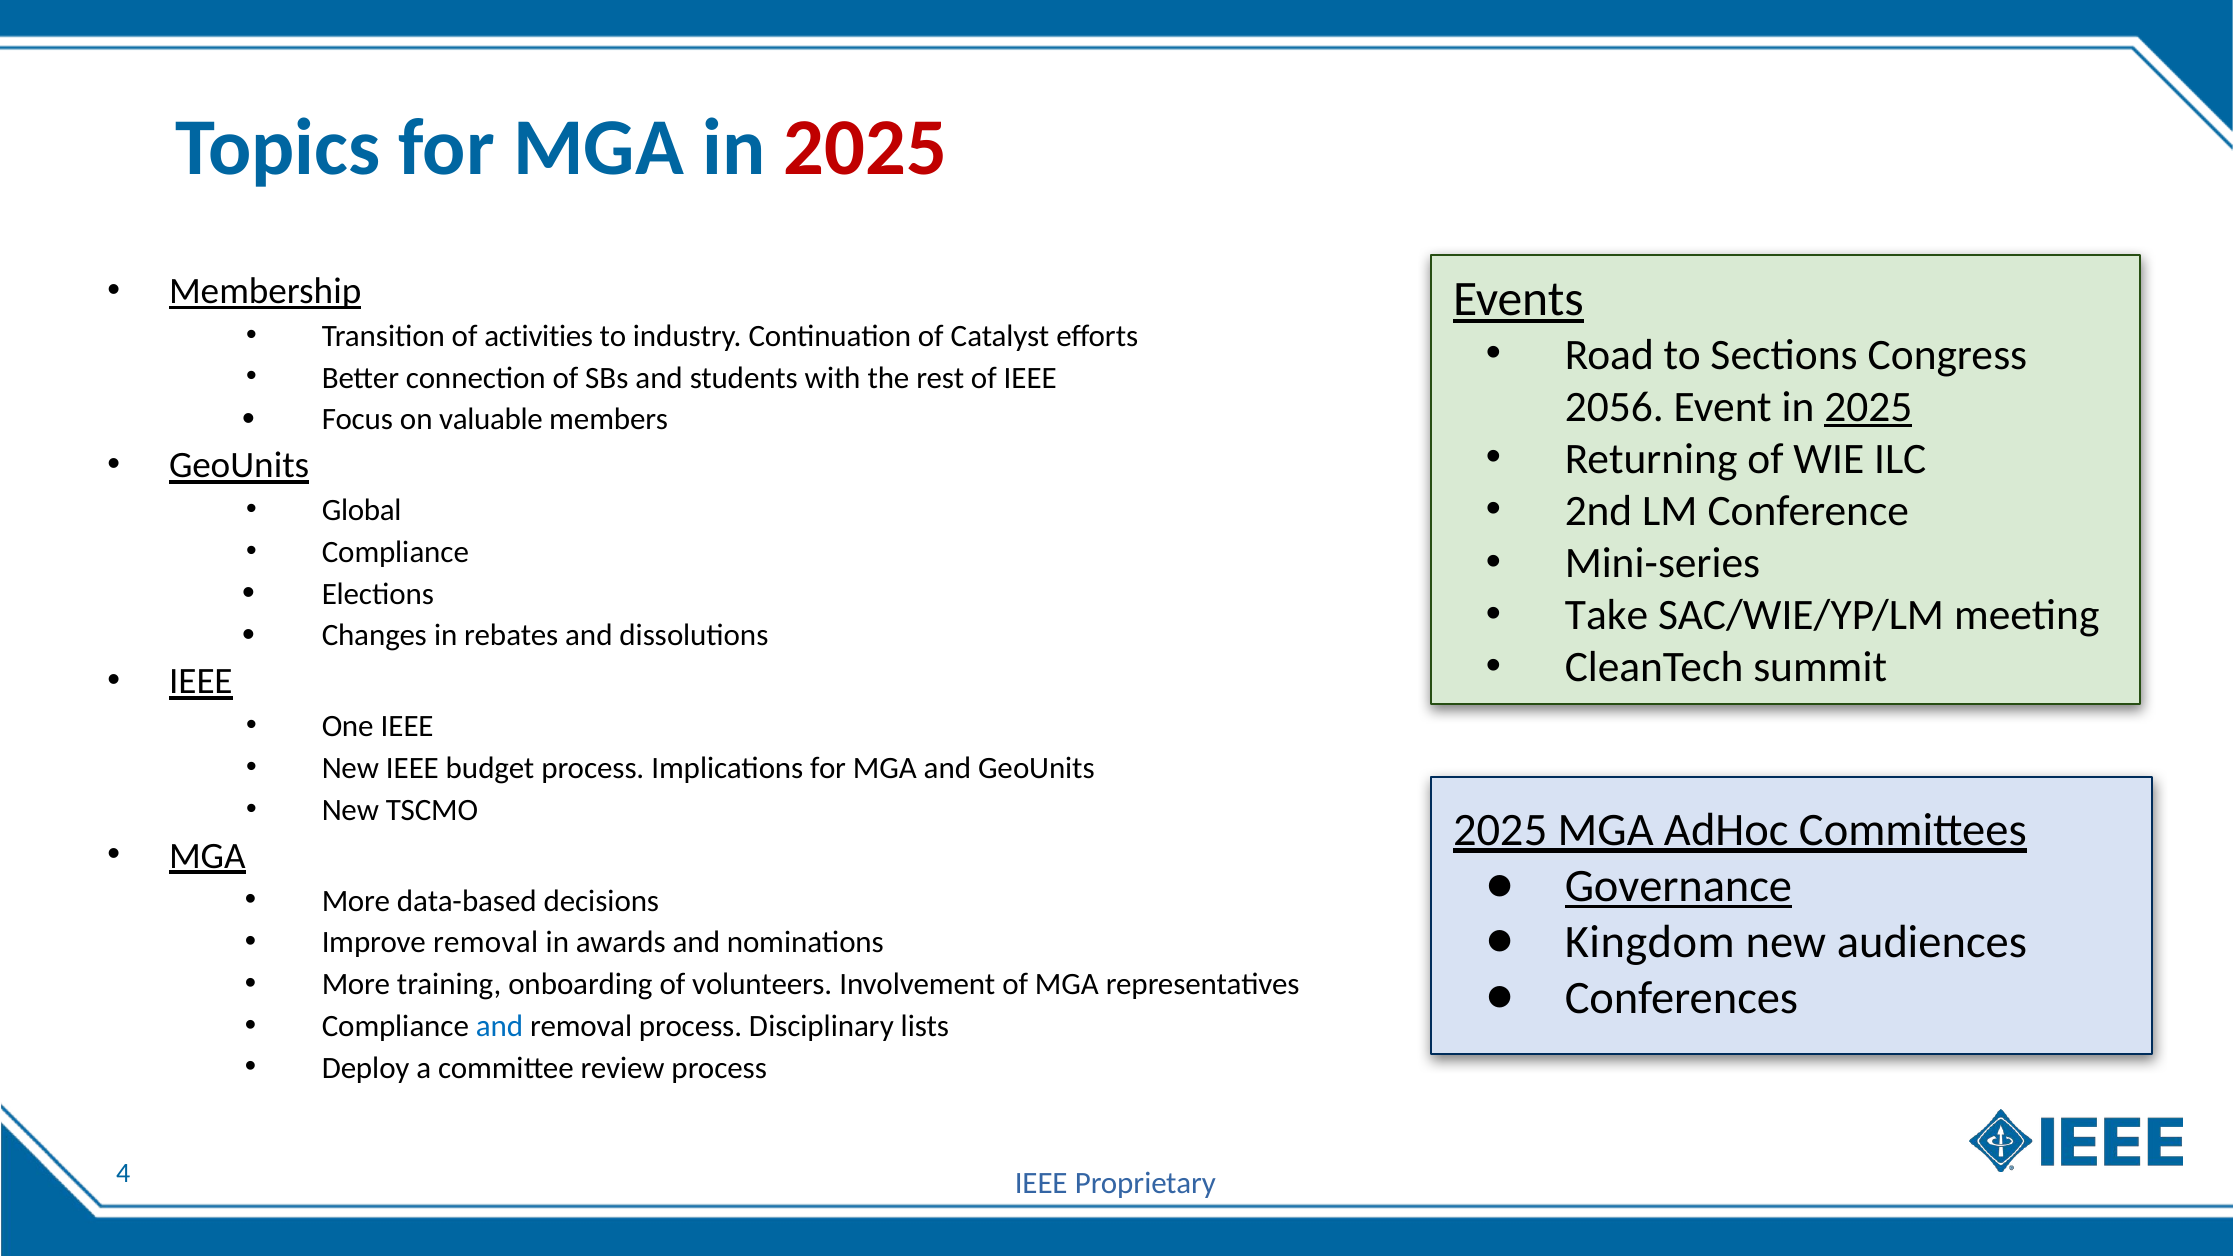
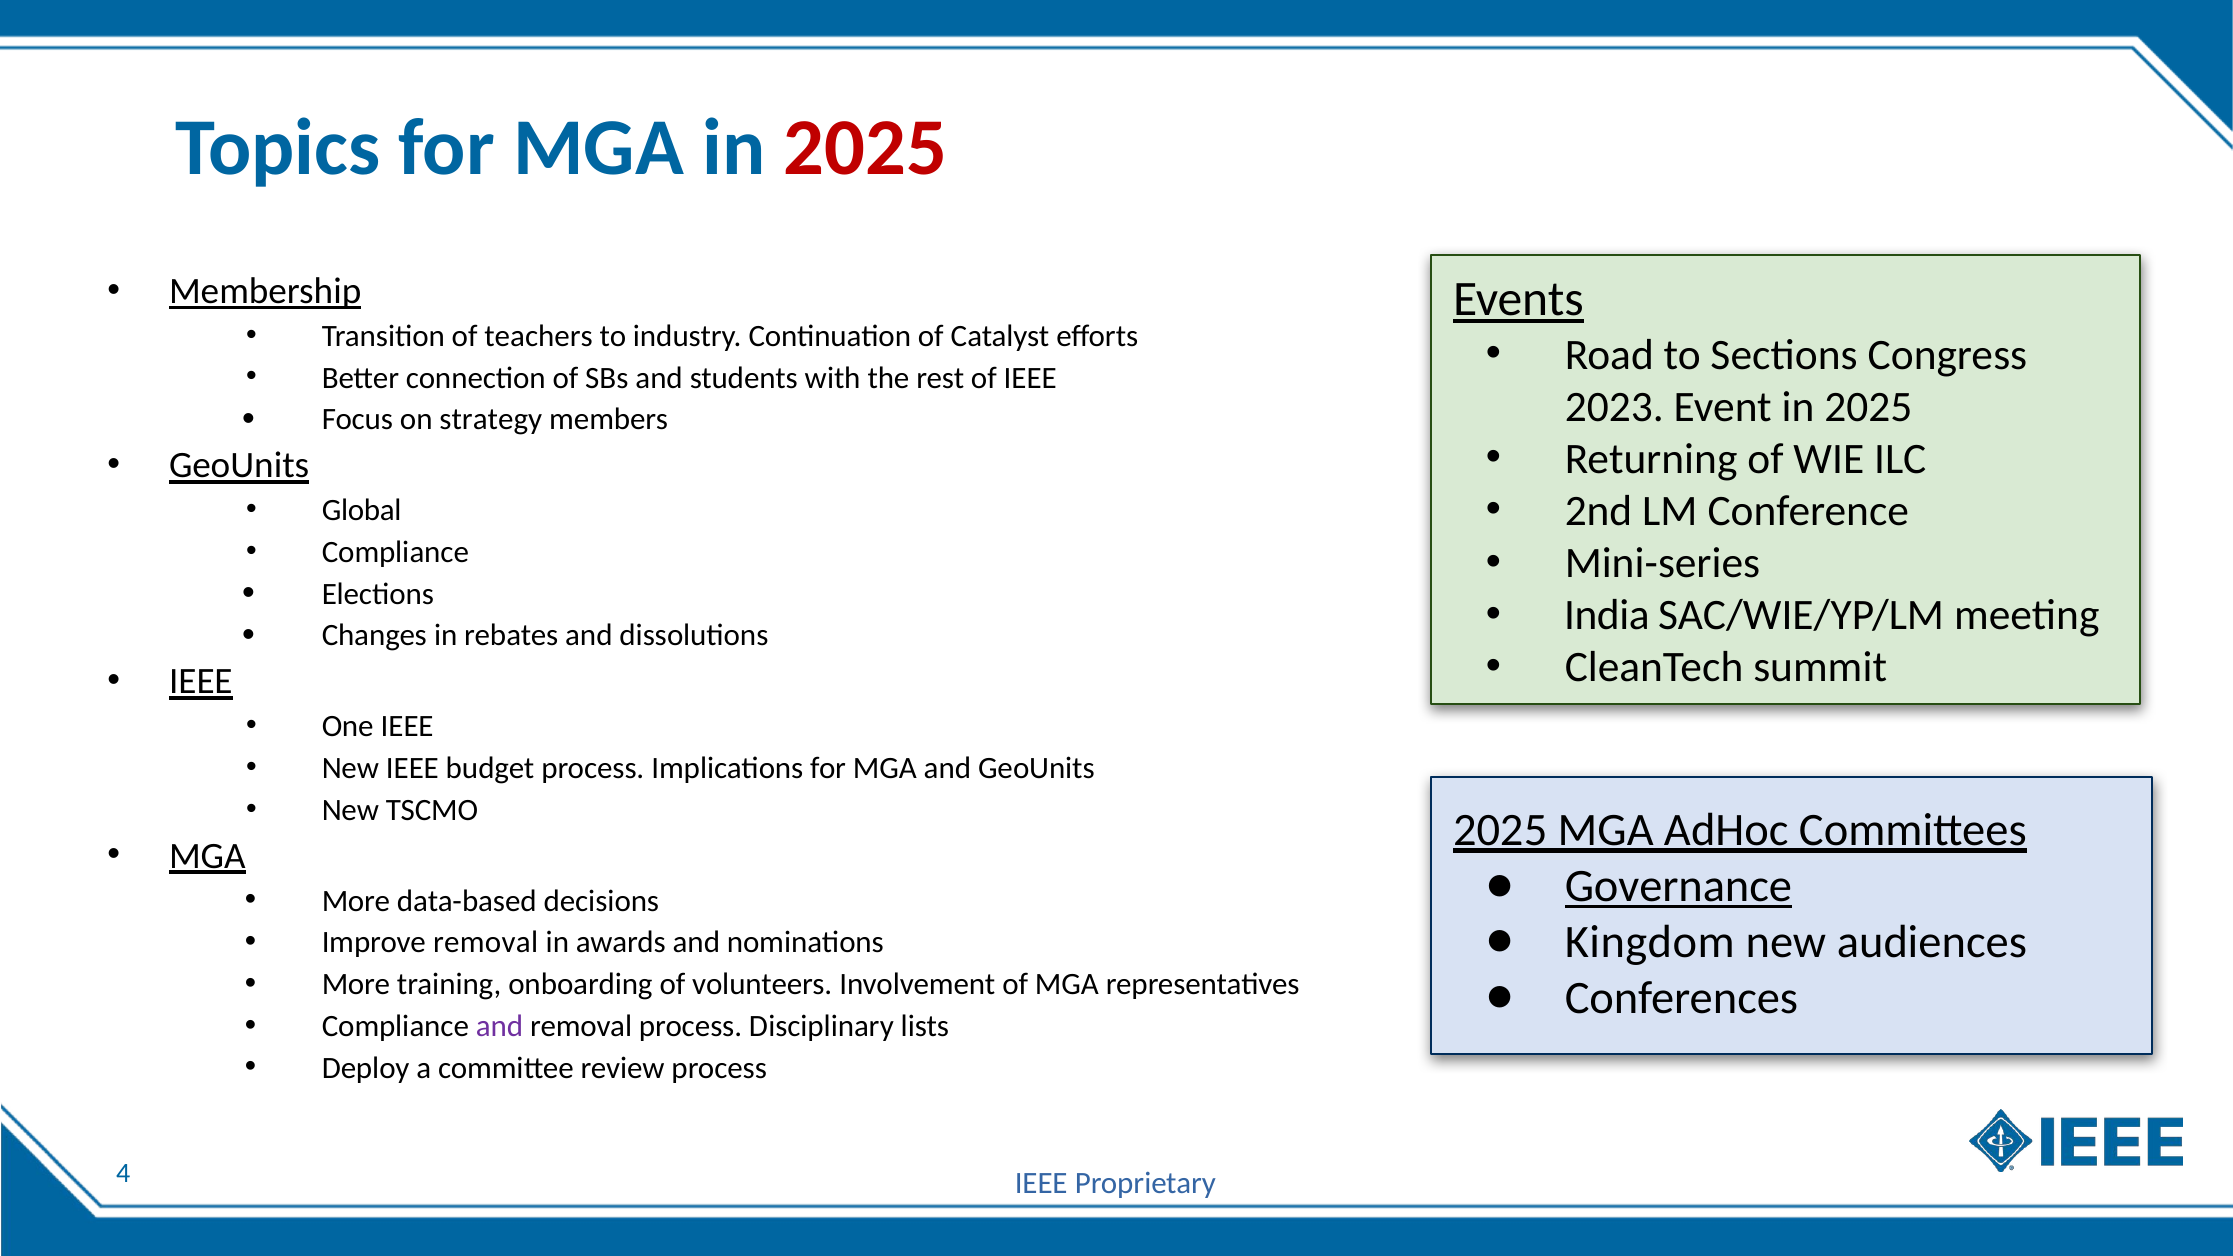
activities: activities -> teachers
2056: 2056 -> 2023
2025 at (1868, 407) underline: present -> none
valuable: valuable -> strategy
Take: Take -> India
and at (499, 1027) colour: blue -> purple
